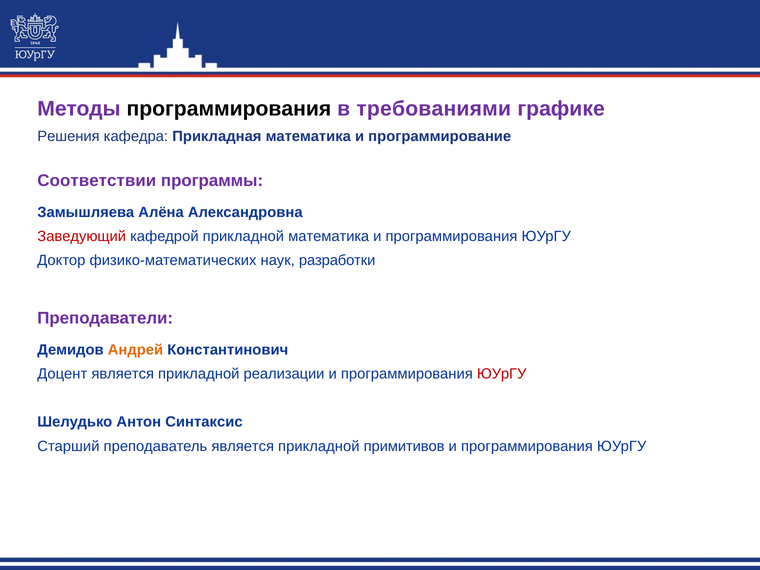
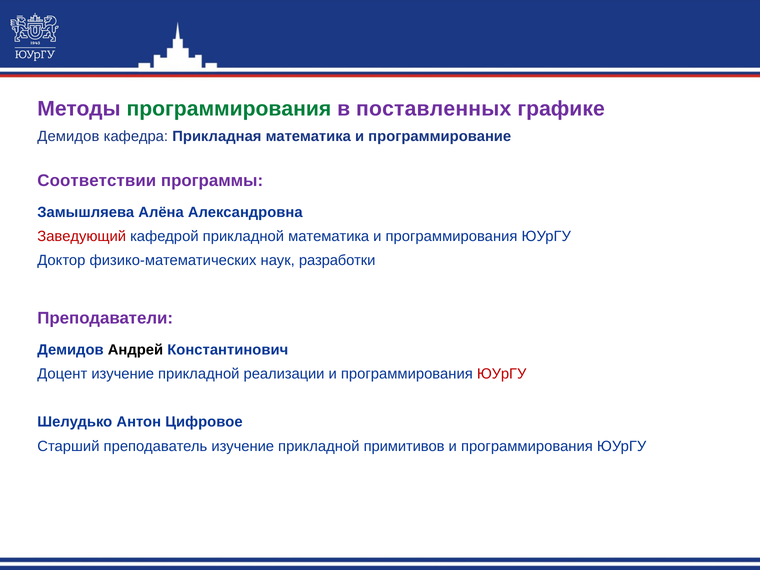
программирования at (229, 109) colour: black -> green
требованиями: требованиями -> поставленных
Решения at (68, 136): Решения -> Демидов
Андрей colour: orange -> black
Доцент является: является -> изучение
Синтаксис: Синтаксис -> Цифровое
преподаватель является: является -> изучение
